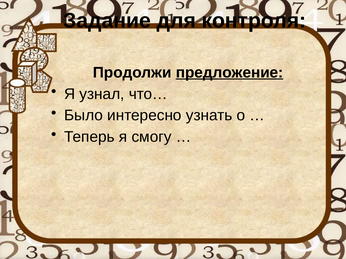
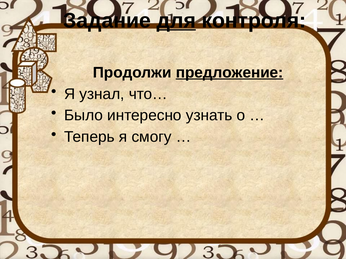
для underline: none -> present
